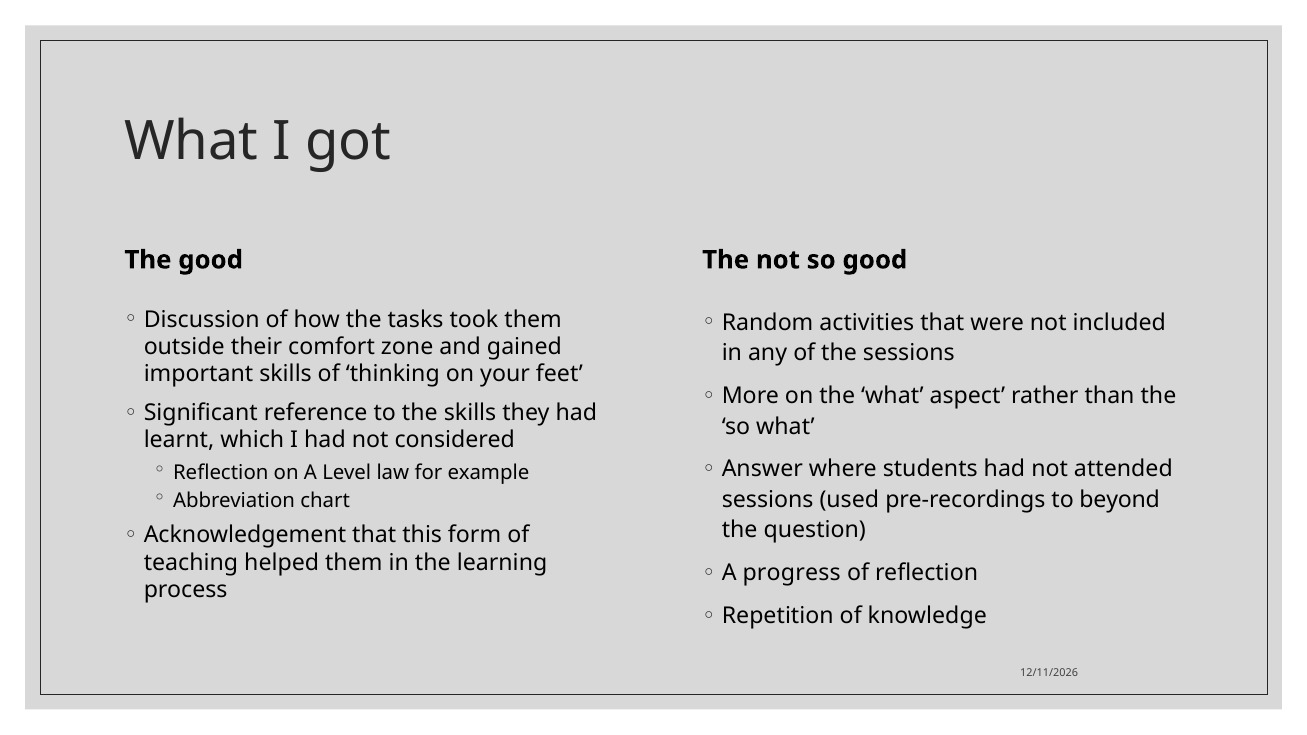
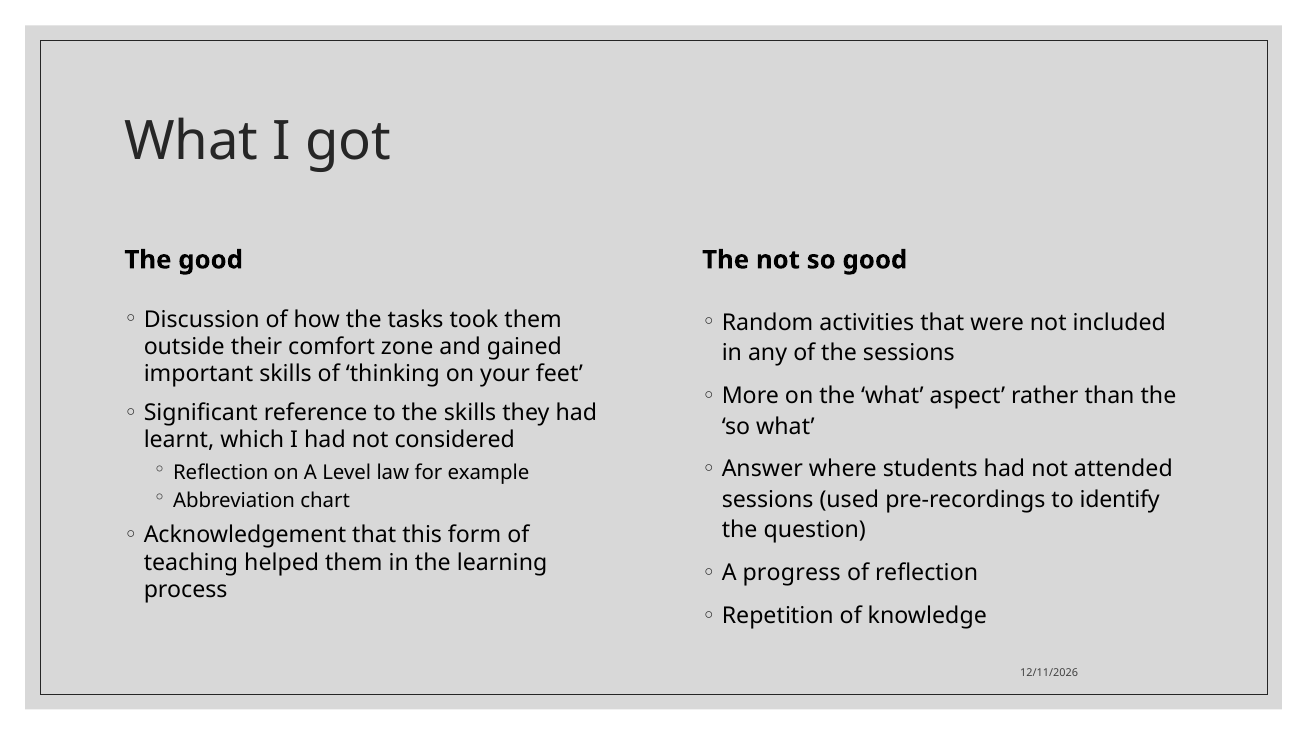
beyond: beyond -> identify
